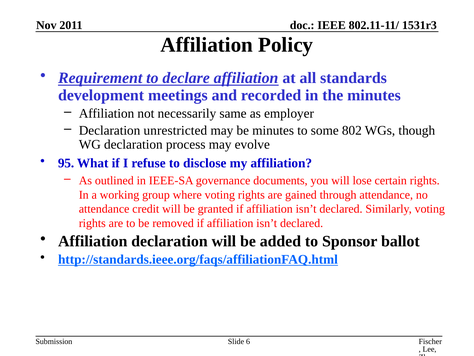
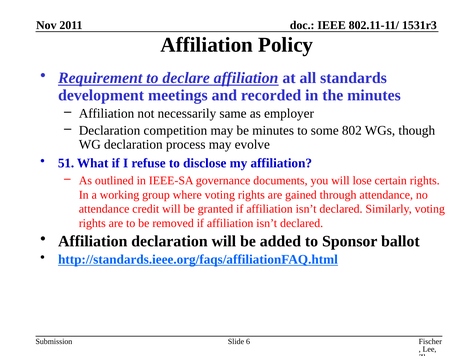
unrestricted: unrestricted -> competition
95: 95 -> 51
